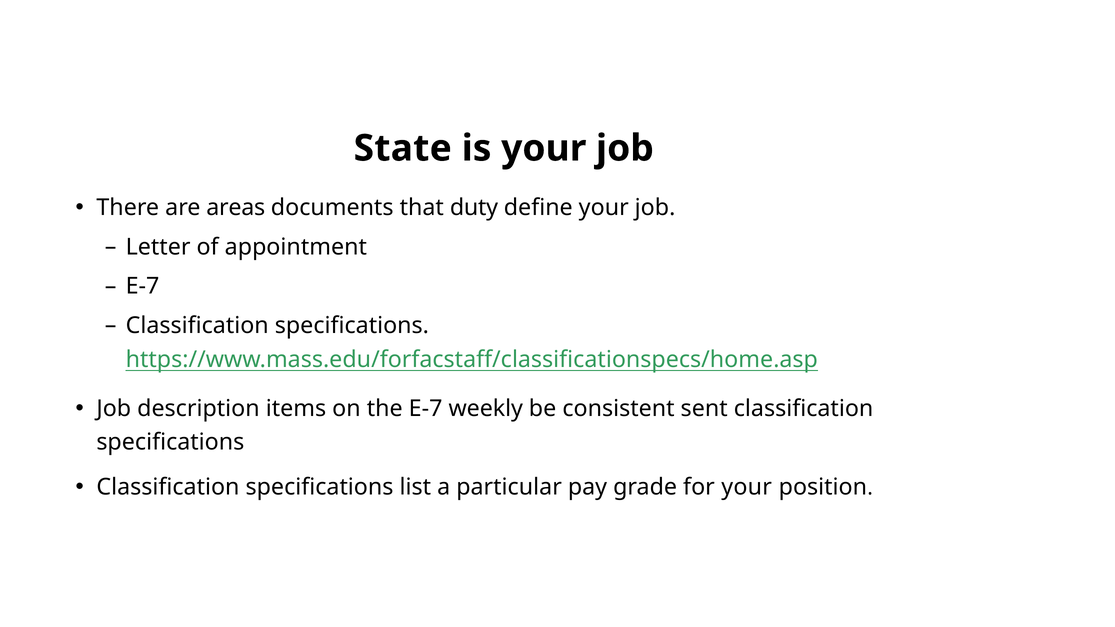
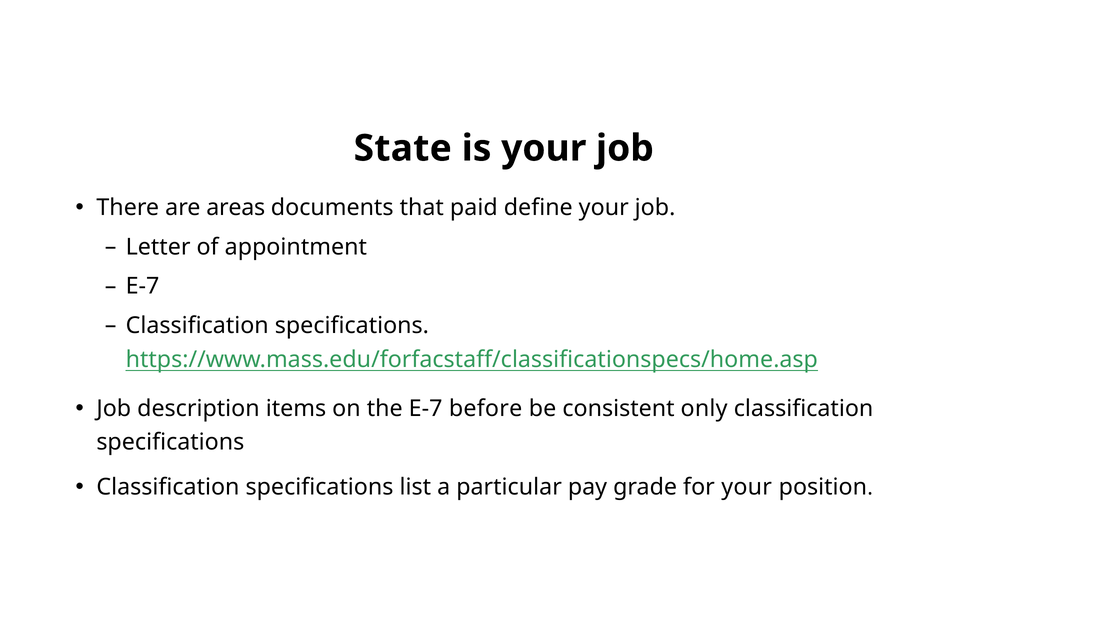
duty: duty -> paid
weekly: weekly -> before
sent: sent -> only
